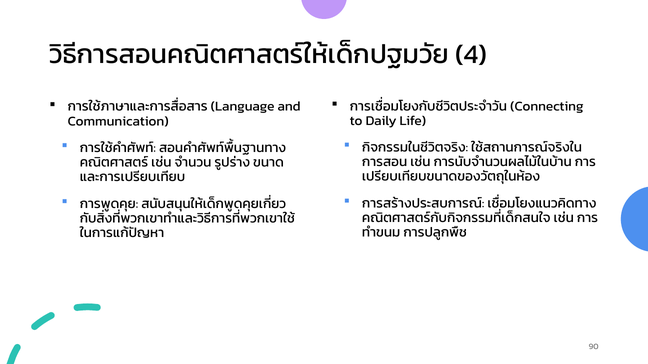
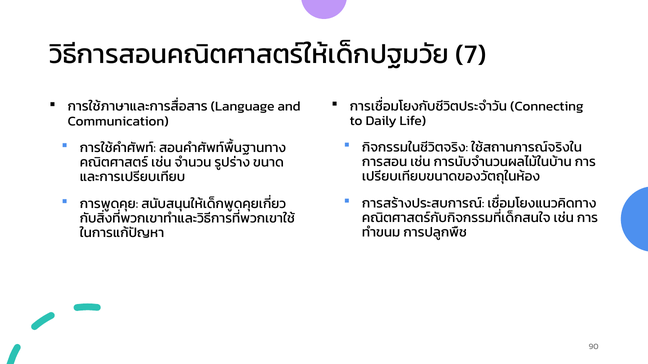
4: 4 -> 7
